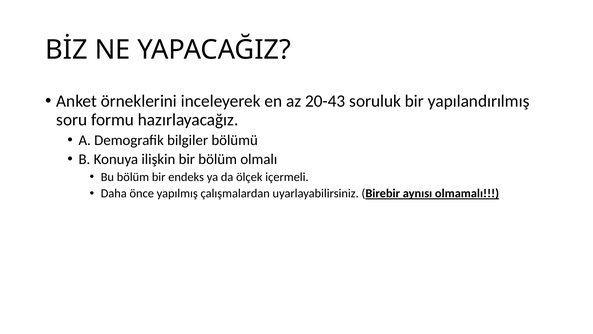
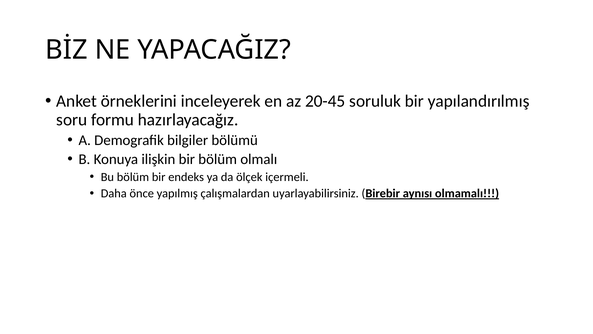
20-43: 20-43 -> 20-45
